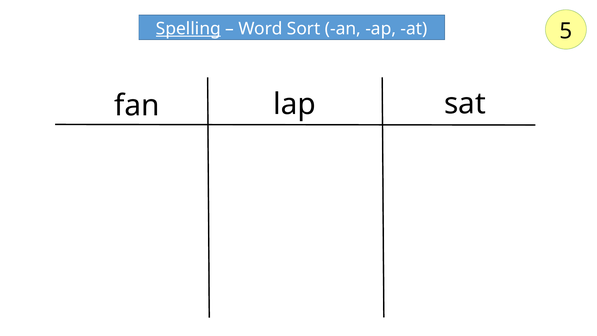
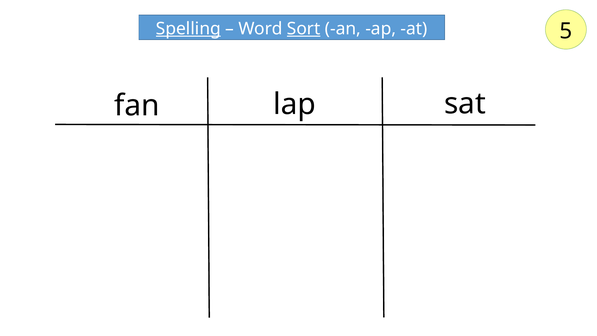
Sort underline: none -> present
